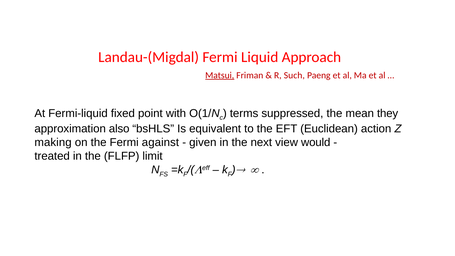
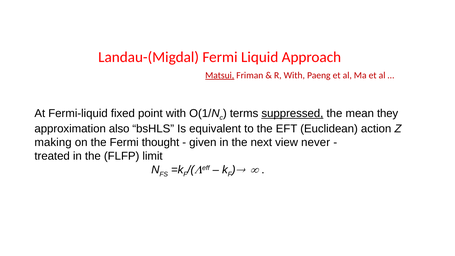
R Such: Such -> With
suppressed underline: none -> present
against: against -> thought
would: would -> never
